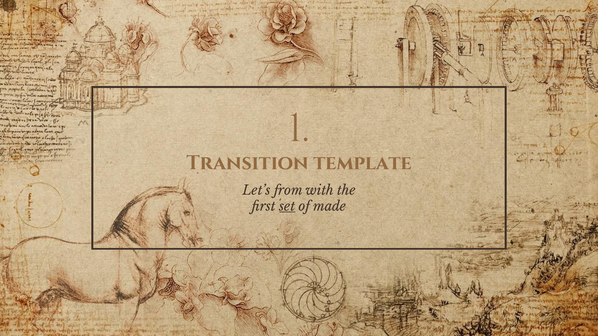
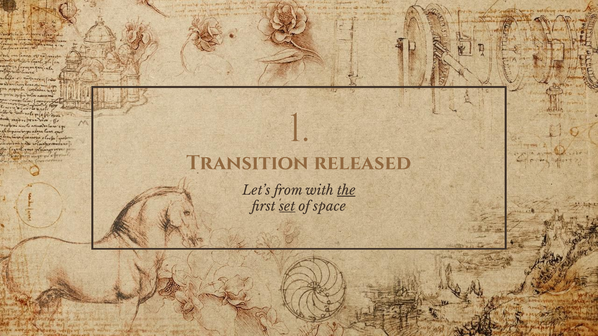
template: template -> released
the underline: none -> present
made: made -> space
